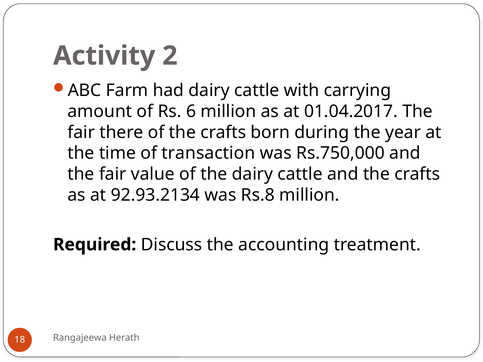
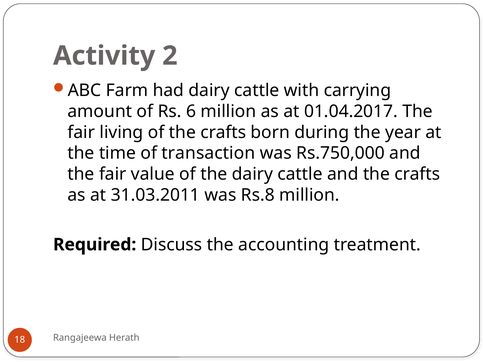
there: there -> living
92.93.2134: 92.93.2134 -> 31.03.2011
